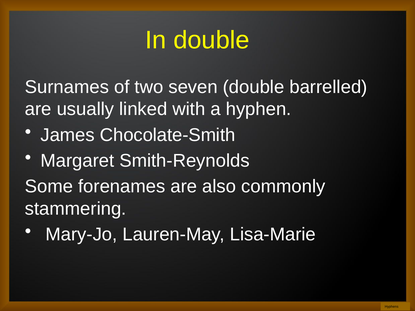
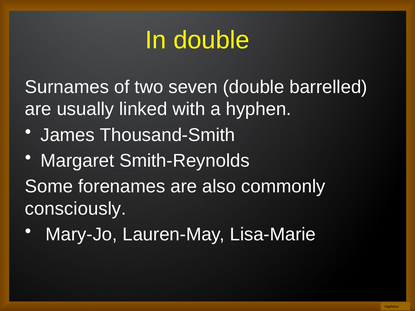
Chocolate-Smith: Chocolate-Smith -> Thousand-Smith
stammering: stammering -> consciously
